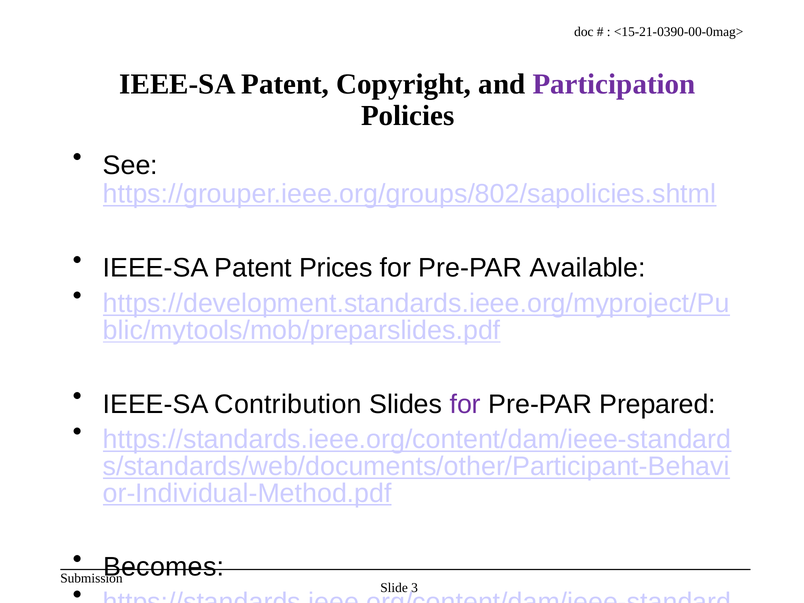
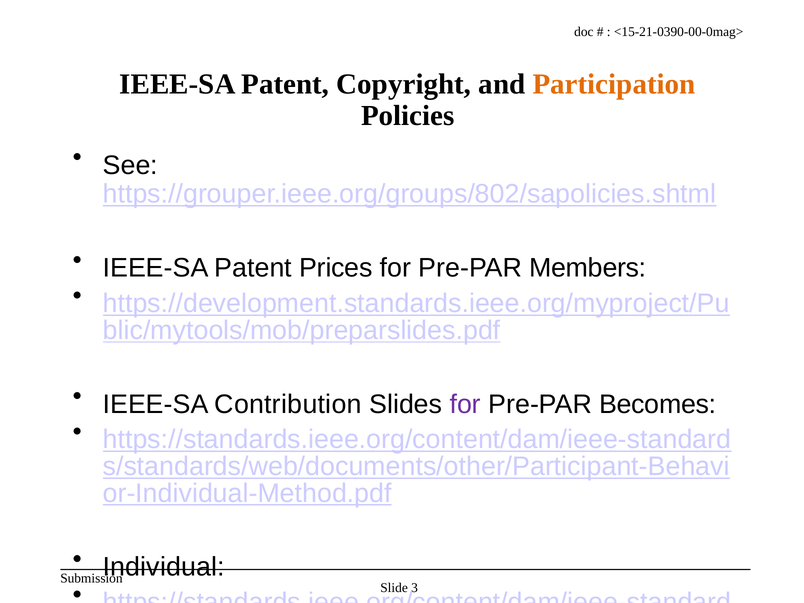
Participation colour: purple -> orange
Available: Available -> Members
Prepared: Prepared -> Becomes
Becomes: Becomes -> Individual
